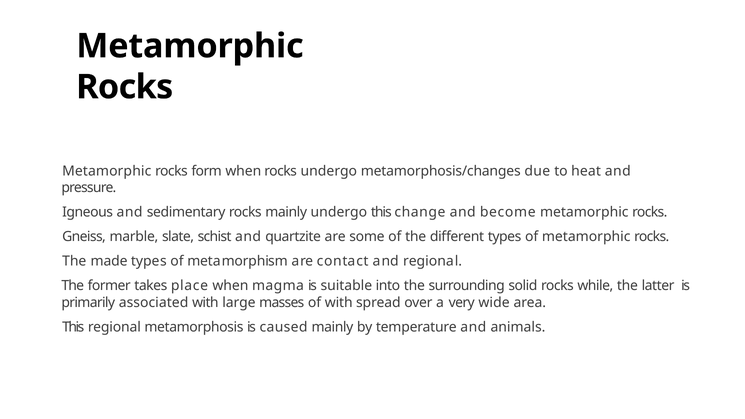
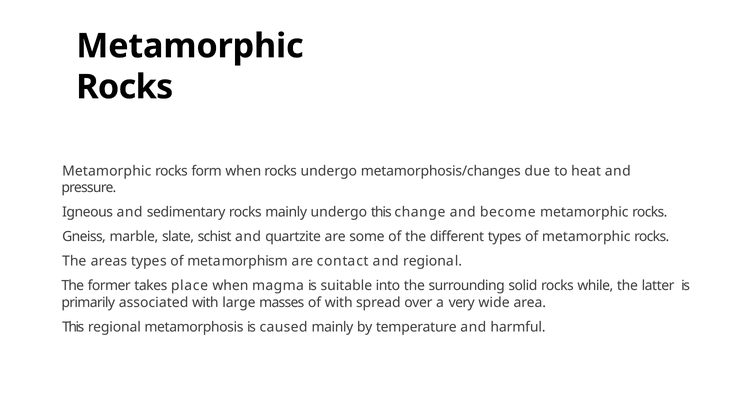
made: made -> areas
animals: animals -> harmful
